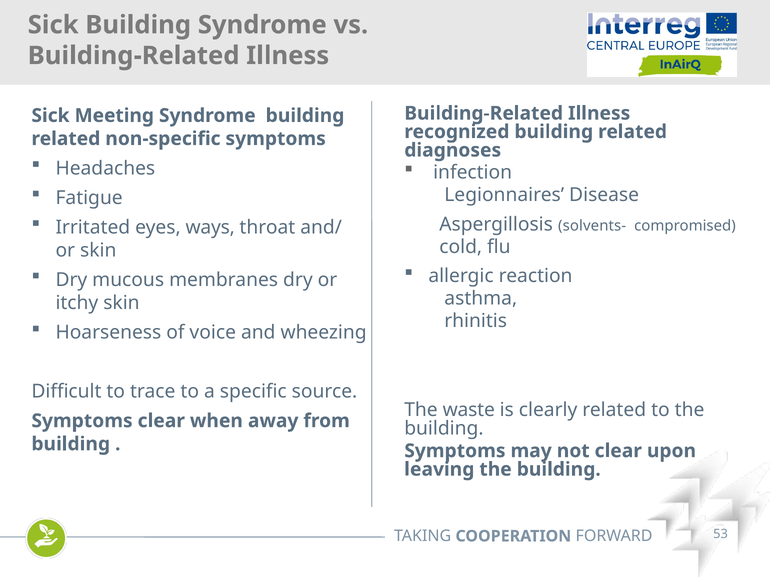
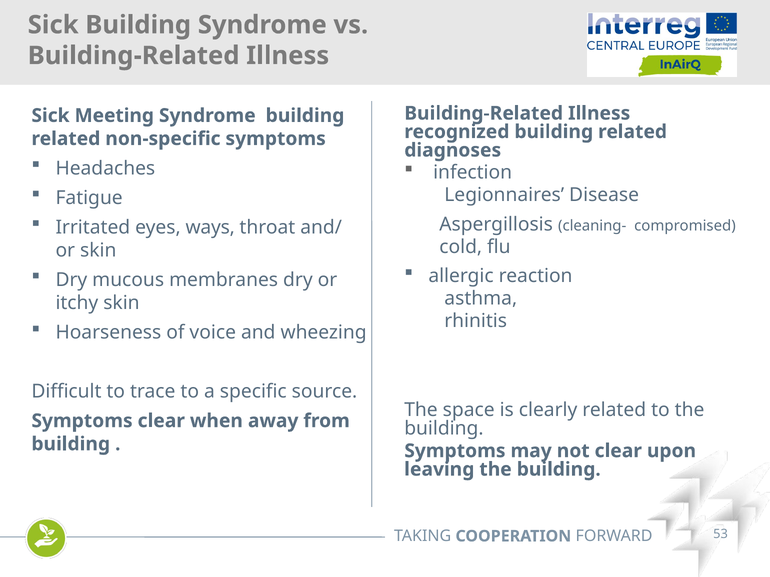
solvents-: solvents- -> cleaning-
waste: waste -> space
